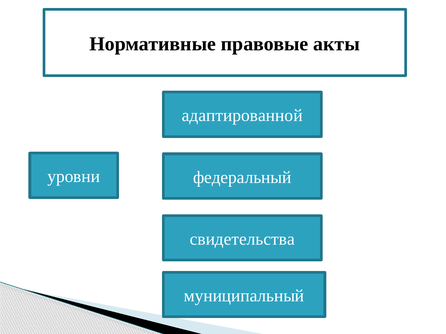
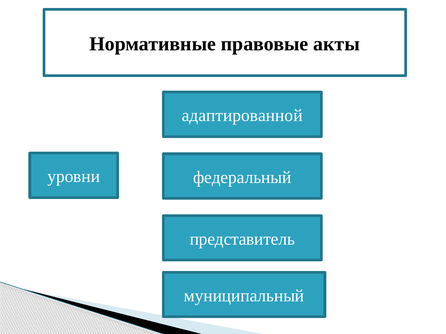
свидетельства: свидетельства -> представитель
